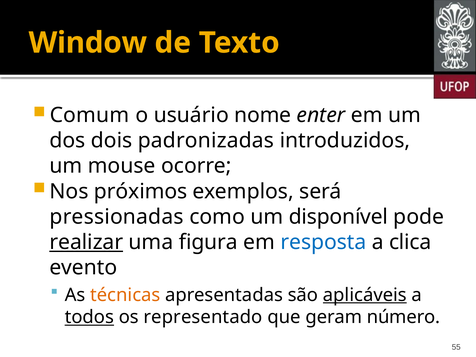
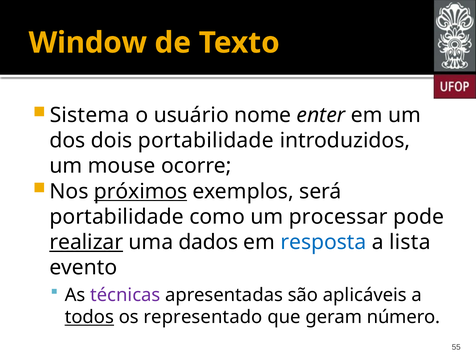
Comum: Comum -> Sistema
dois padronizadas: padronizadas -> portabilidade
próximos underline: none -> present
pressionadas at (117, 217): pressionadas -> portabilidade
disponível: disponível -> processar
figura: figura -> dados
clica: clica -> lista
técnicas colour: orange -> purple
aplicáveis underline: present -> none
